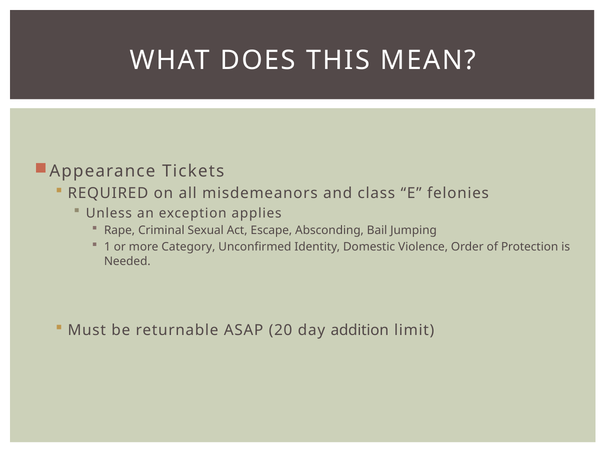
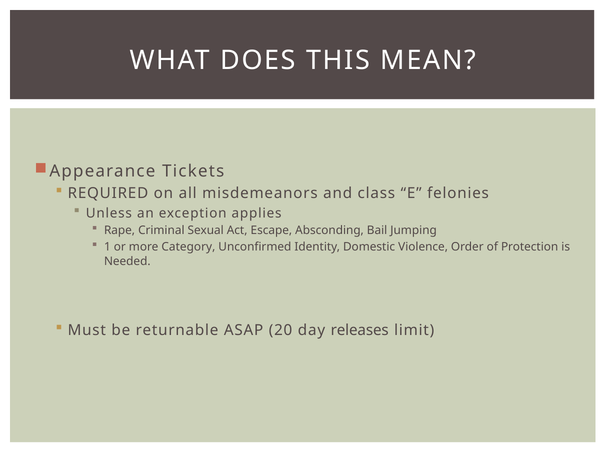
addition: addition -> releases
